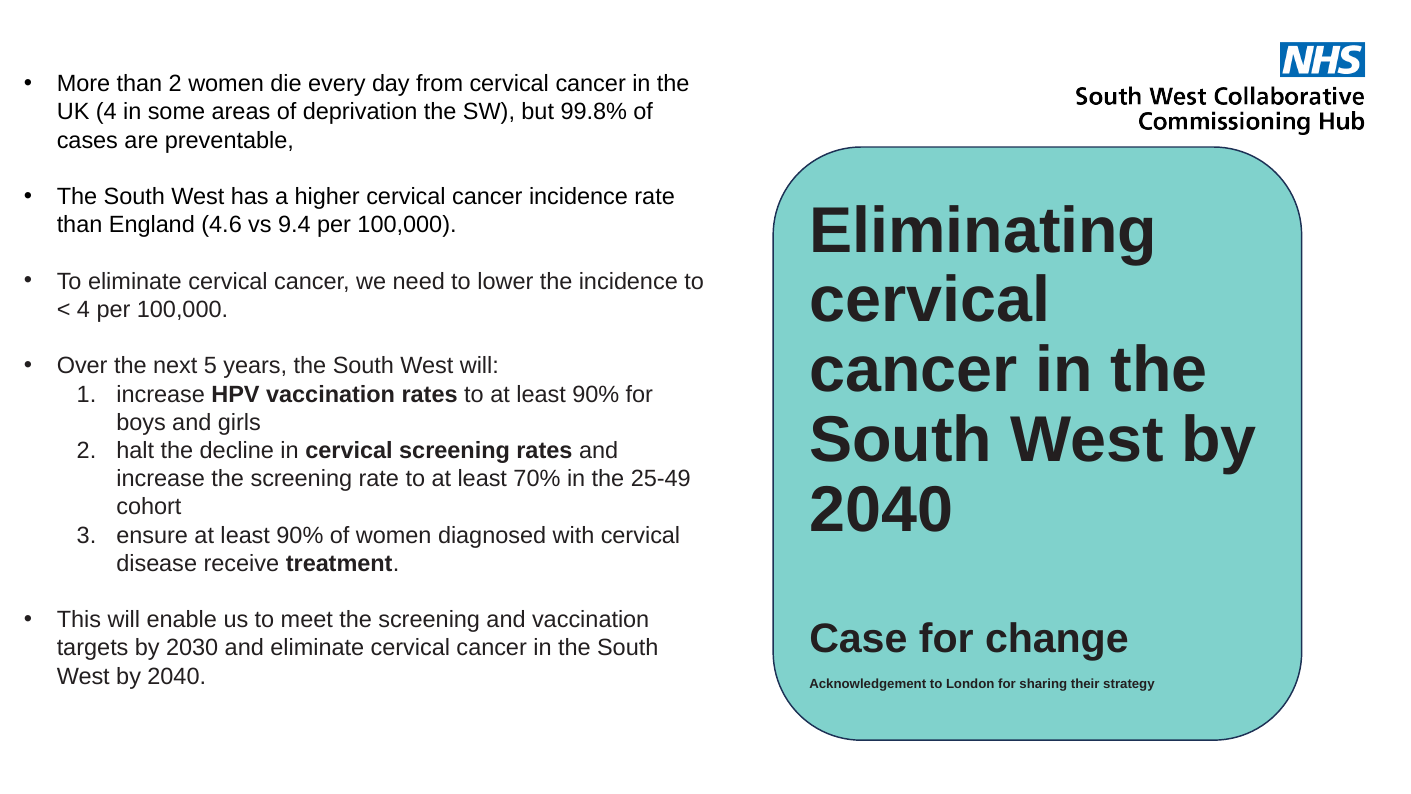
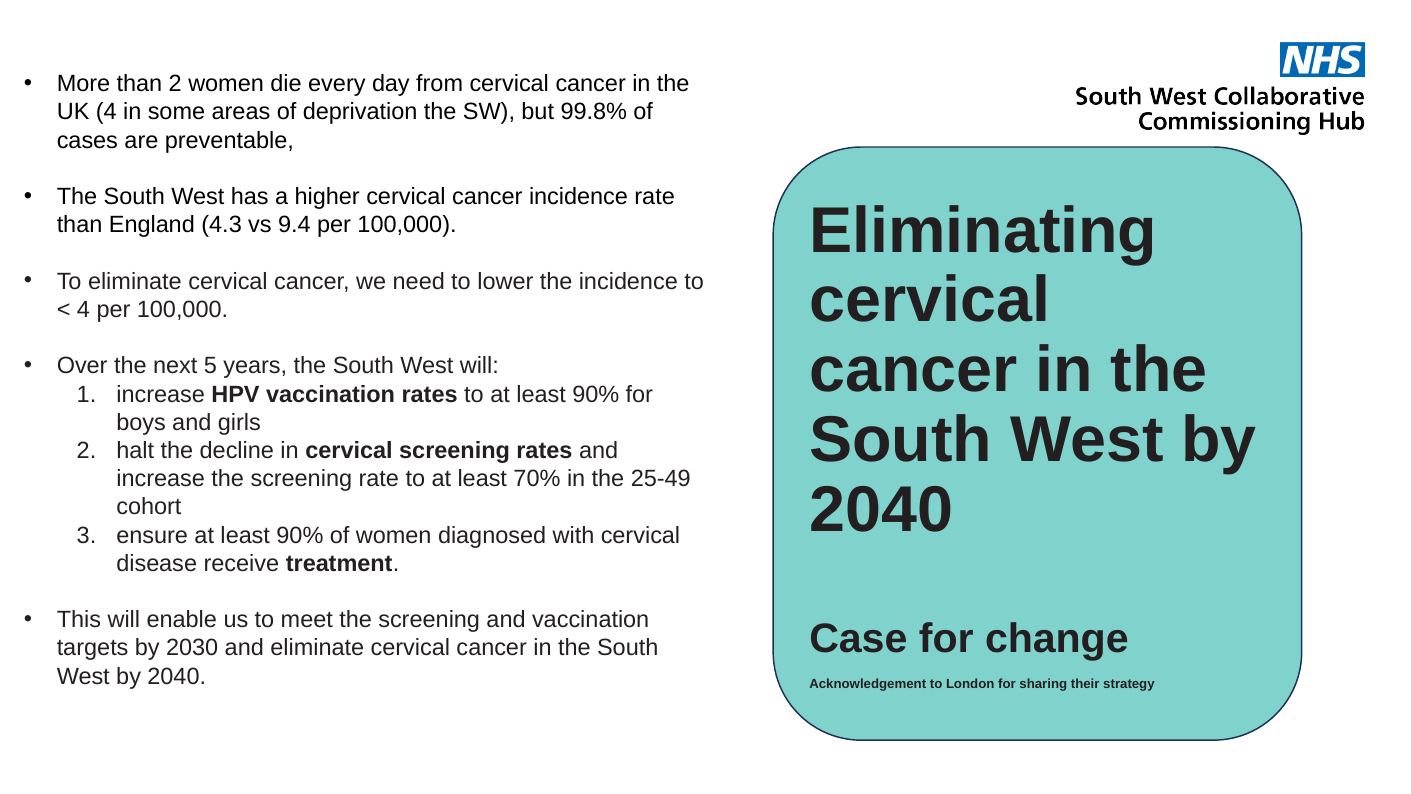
4.6: 4.6 -> 4.3
